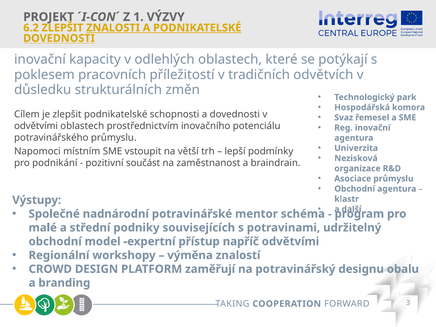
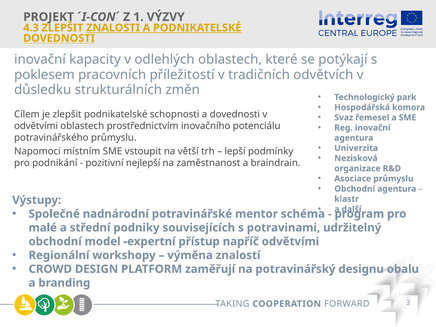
6.2: 6.2 -> 4.3
součást: součást -> nejlepší
